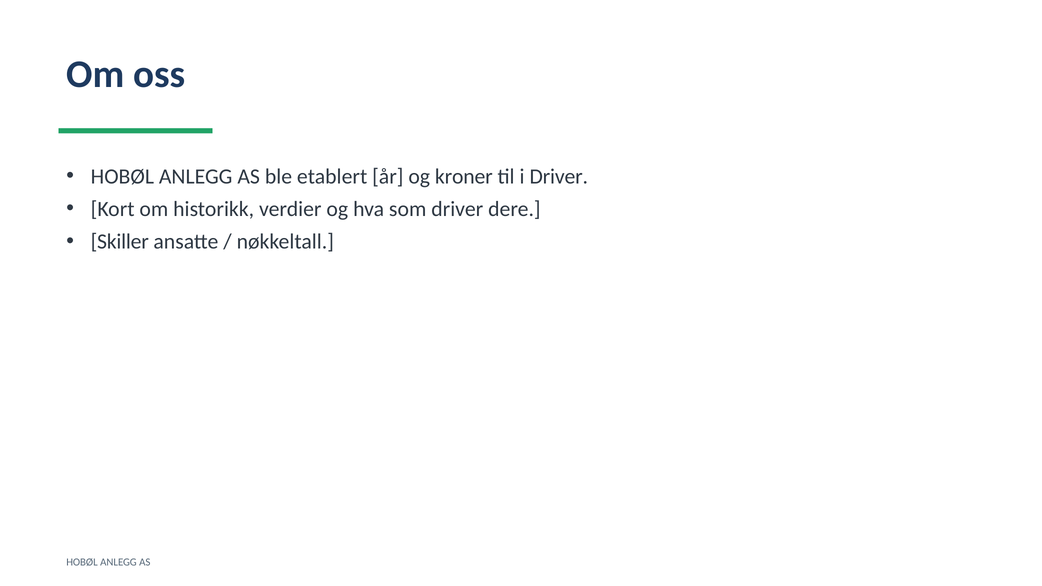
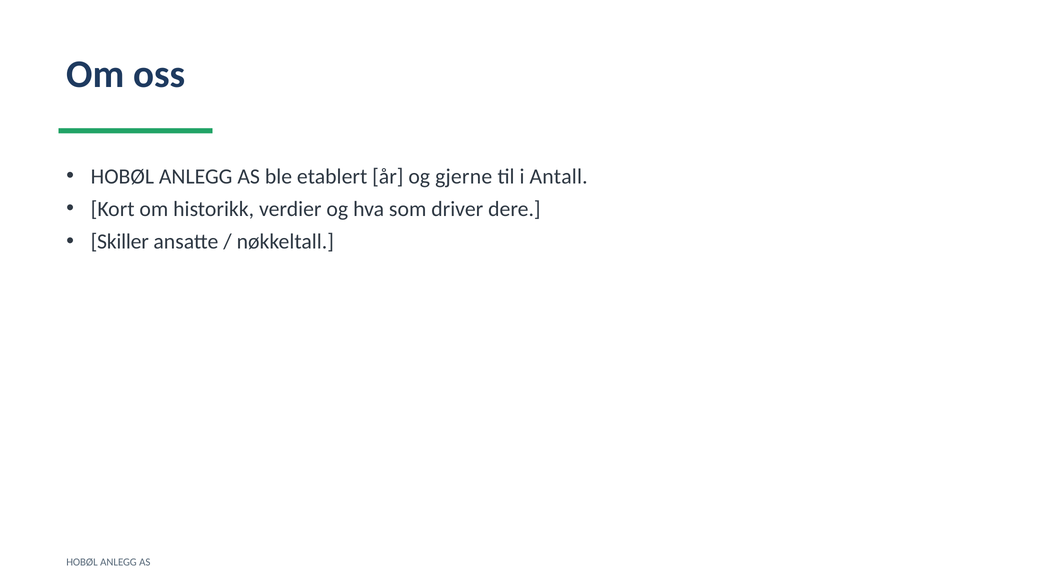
kroner: kroner -> gjerne
i Driver: Driver -> Antall
